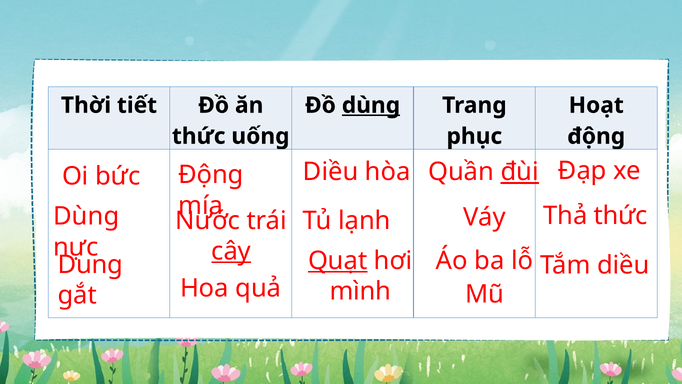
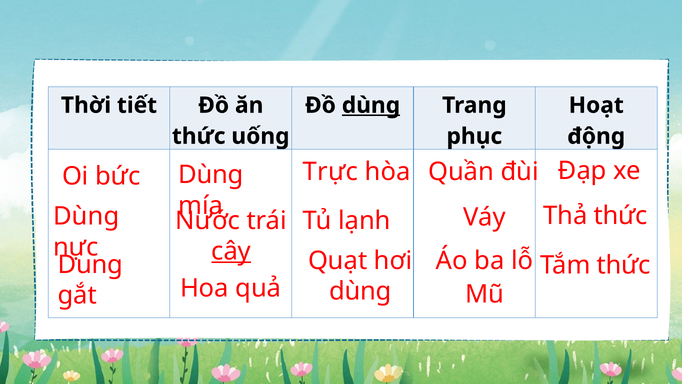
Diều at (331, 172): Diều -> Trực
đùi underline: present -> none
Động at (211, 175): Động -> Dùng
Quạt underline: present -> none
Tắm diều: diều -> thức
mình at (360, 291): mình -> dùng
